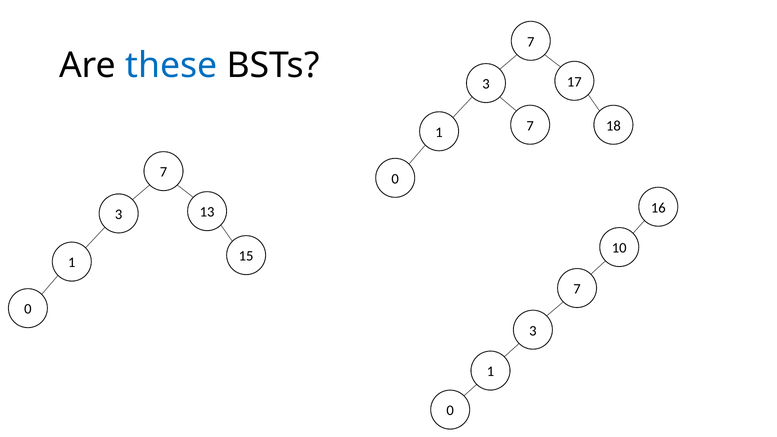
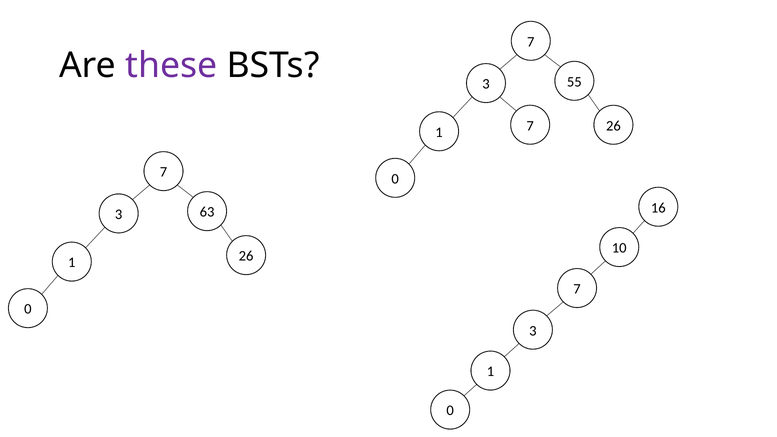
these colour: blue -> purple
17: 17 -> 55
18 at (613, 126): 18 -> 26
13: 13 -> 63
15 at (246, 256): 15 -> 26
